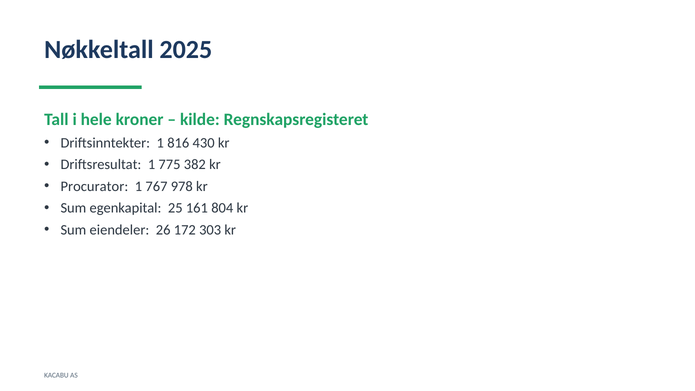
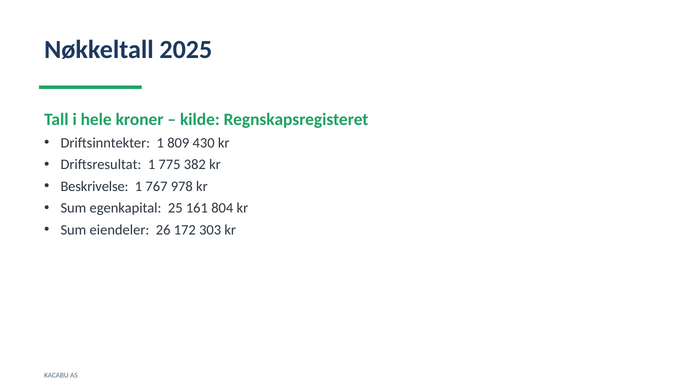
816: 816 -> 809
Procurator: Procurator -> Beskrivelse
